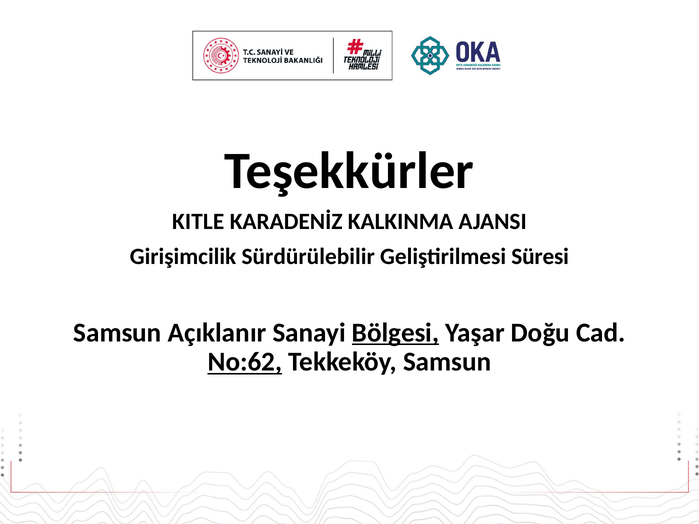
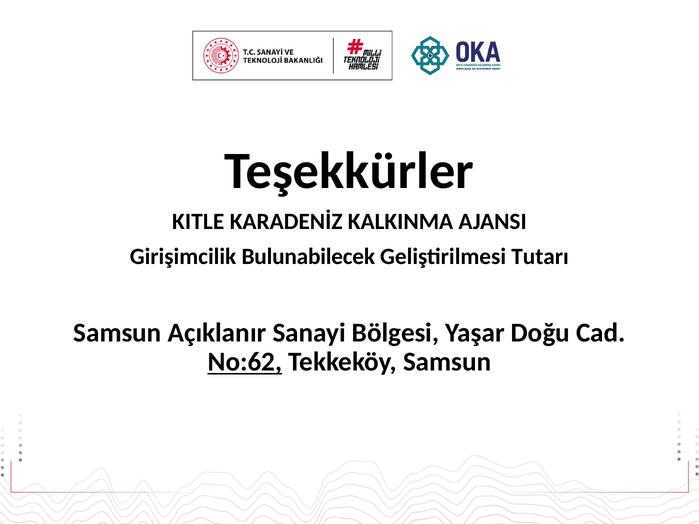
Sürdürülebilir: Sürdürülebilir -> Bulunabilecek
Süresi: Süresi -> Tutarı
Bölgesi underline: present -> none
